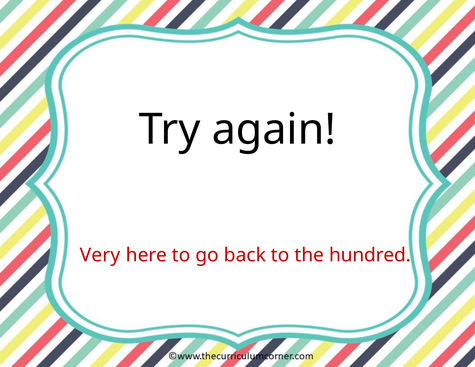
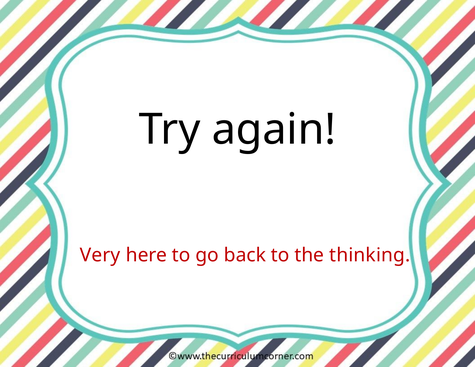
hundred: hundred -> thinking
